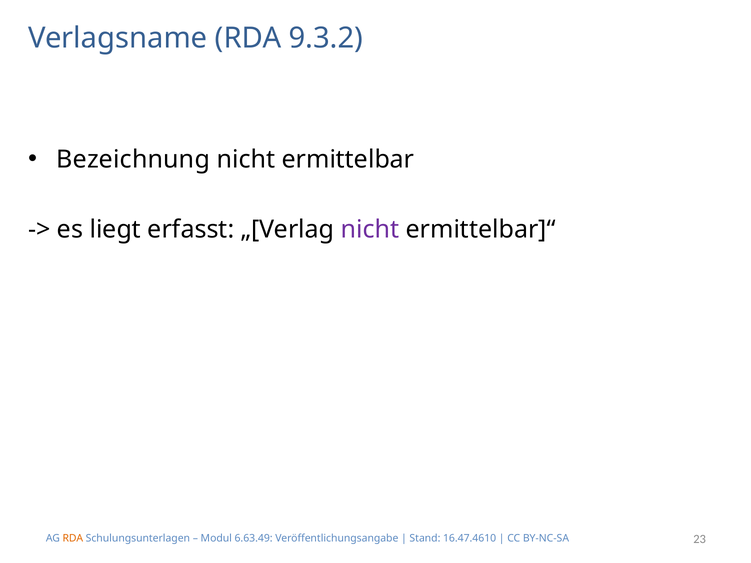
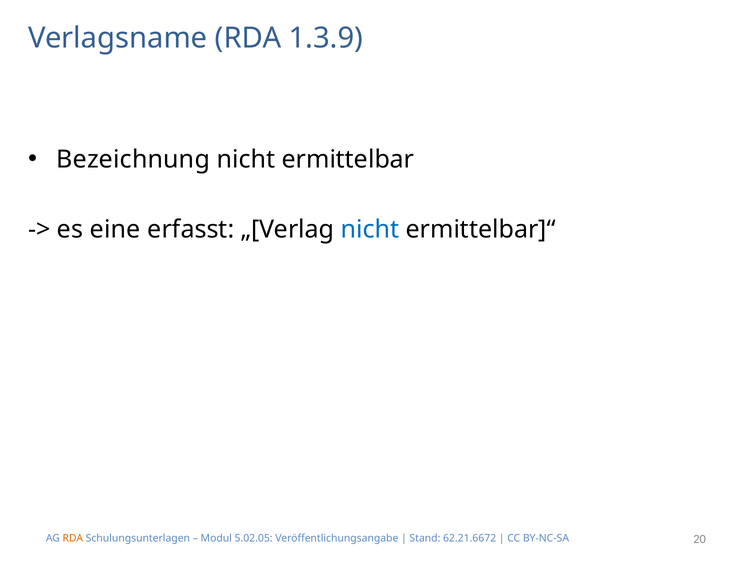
9.3.2: 9.3.2 -> 1.3.9
liegt: liegt -> eine
nicht at (370, 229) colour: purple -> blue
6.63.49: 6.63.49 -> 5.02.05
16.47.4610: 16.47.4610 -> 62.21.6672
23: 23 -> 20
